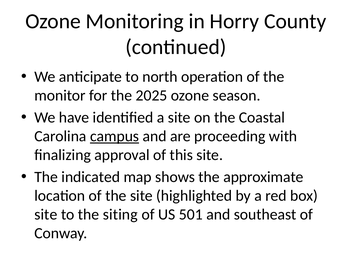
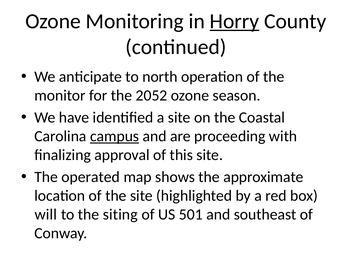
Horry underline: none -> present
2025: 2025 -> 2052
indicated: indicated -> operated
site at (46, 214): site -> will
